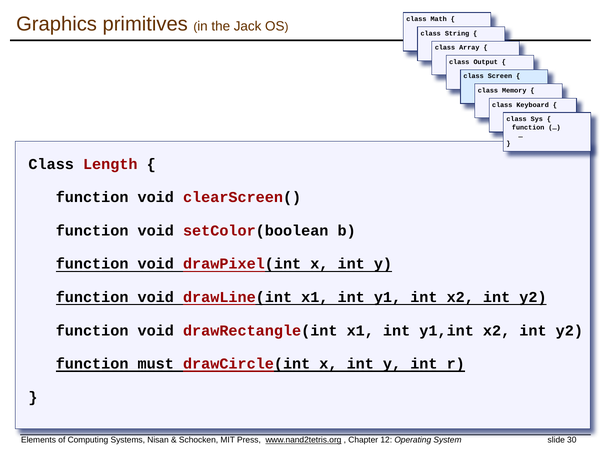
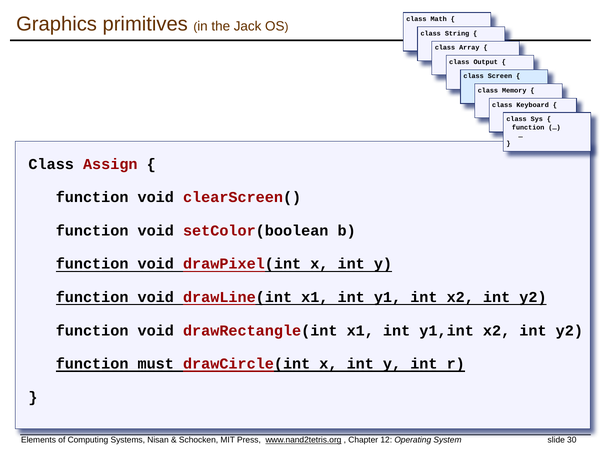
Length: Length -> Assign
